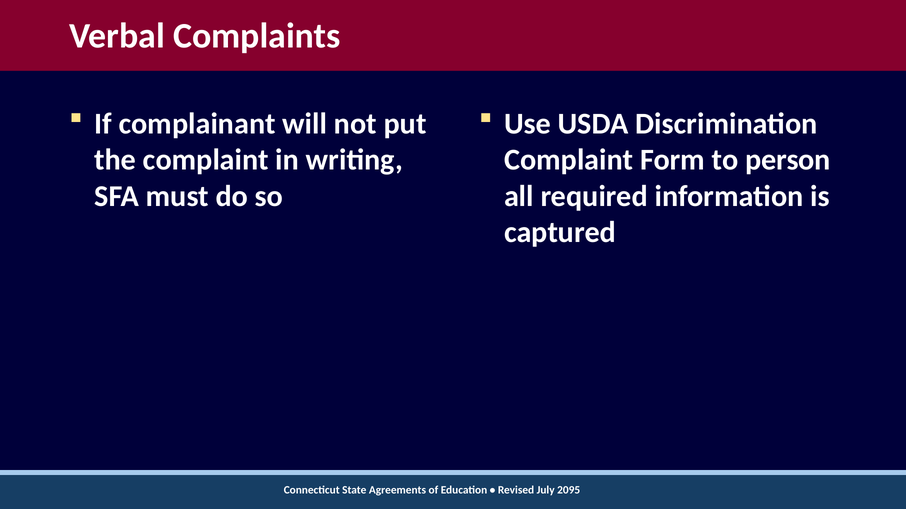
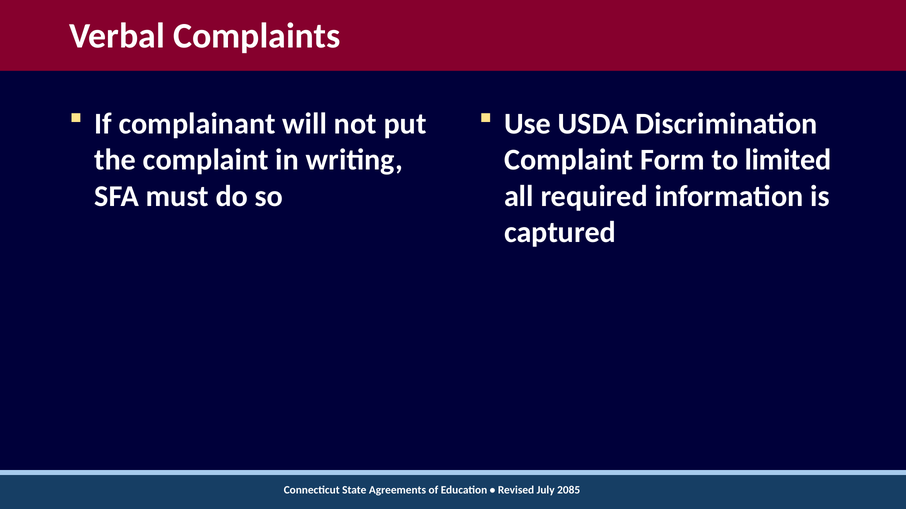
person: person -> limited
2095: 2095 -> 2085
